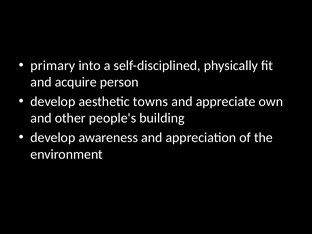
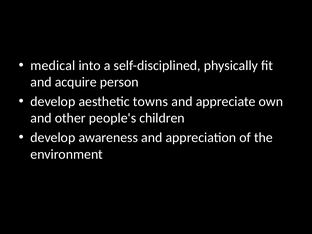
primary: primary -> medical
building: building -> children
